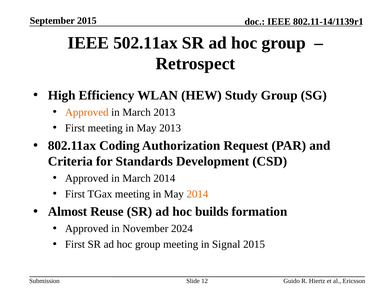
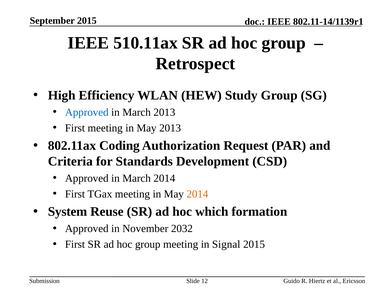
502.11ax: 502.11ax -> 510.11ax
Approved at (87, 112) colour: orange -> blue
Almost: Almost -> System
builds: builds -> which
2024: 2024 -> 2032
